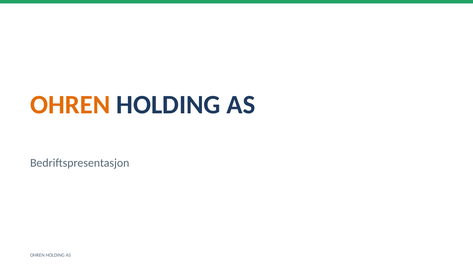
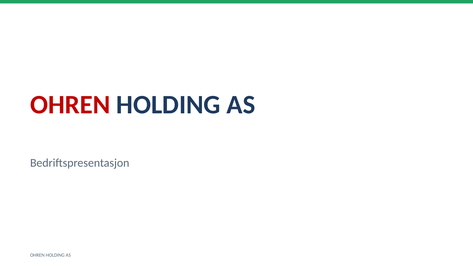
OHREN at (70, 105) colour: orange -> red
